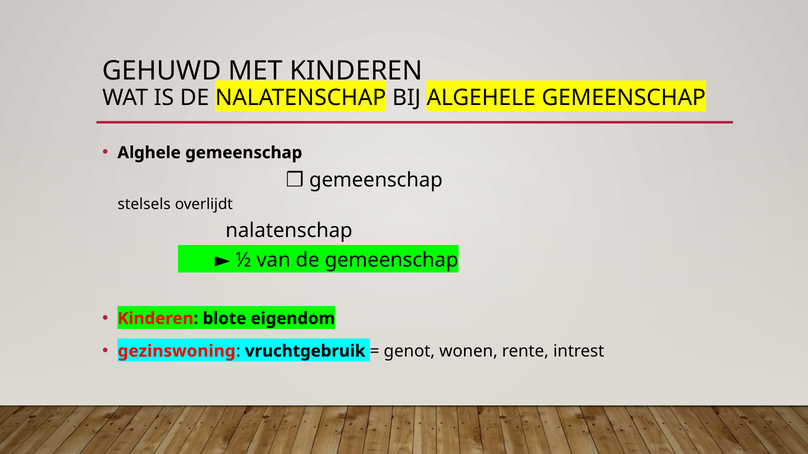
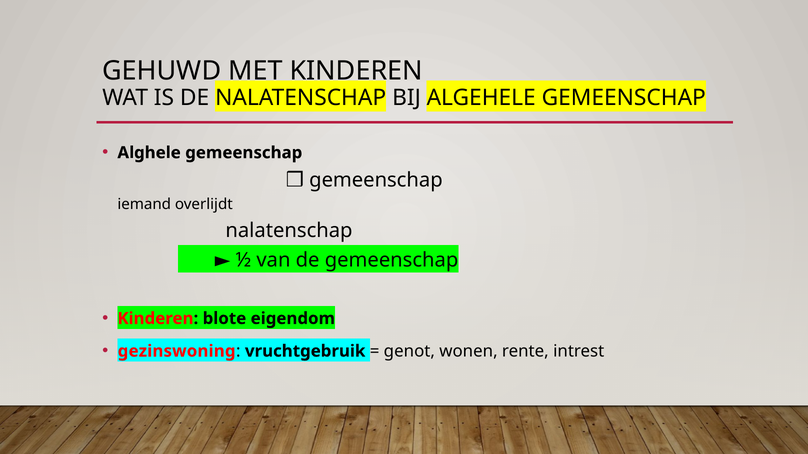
stelsels: stelsels -> iemand
